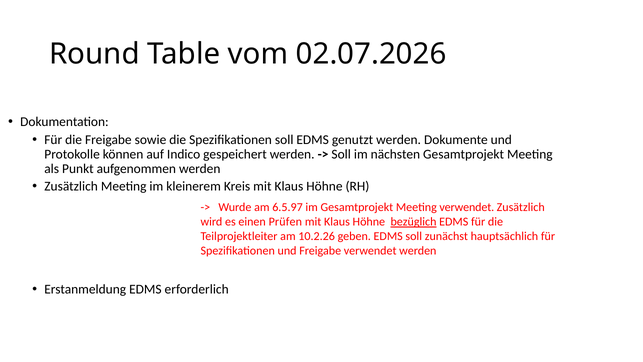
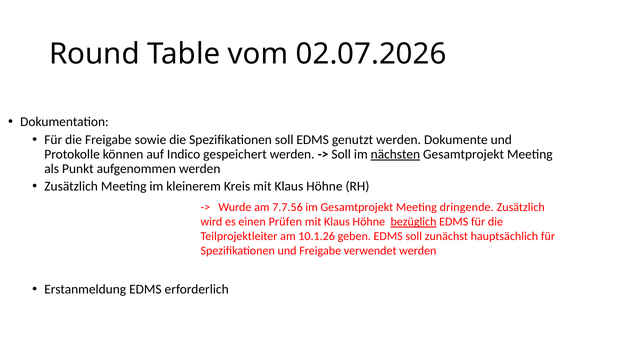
nächsten underline: none -> present
6.5.97: 6.5.97 -> 7.7.56
Meeting verwendet: verwendet -> dringende
10.2.26: 10.2.26 -> 10.1.26
